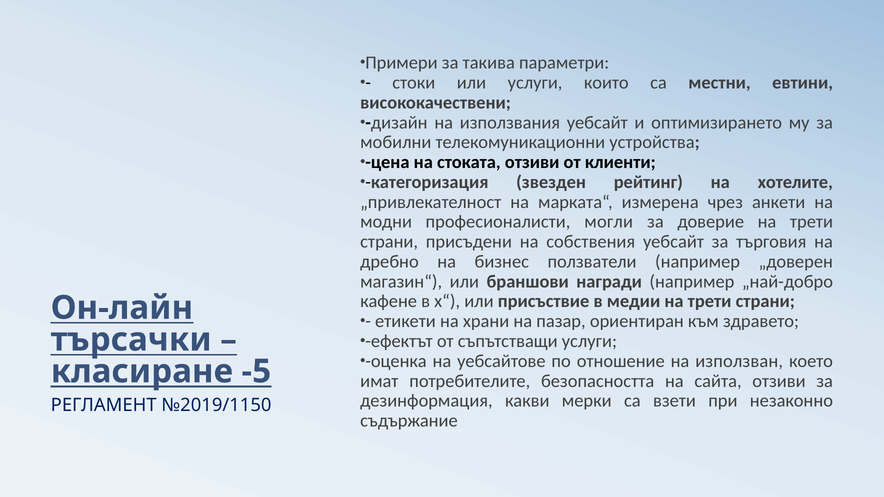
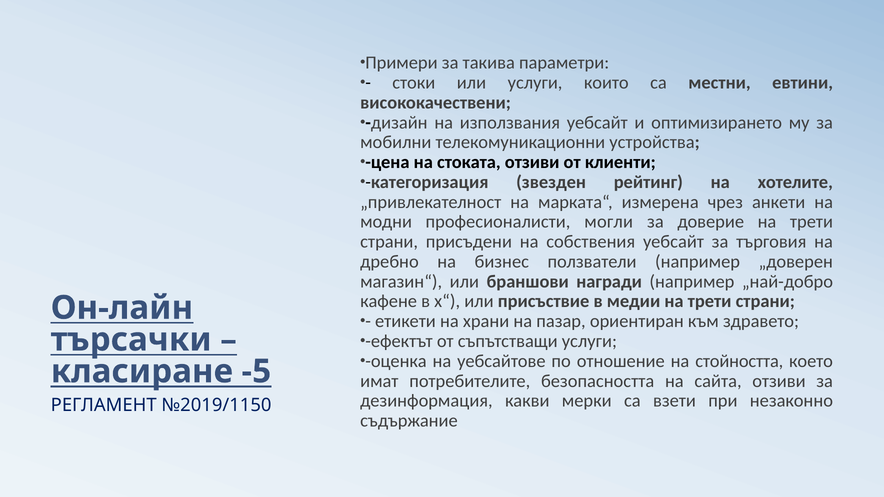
използван: използван -> стойността
